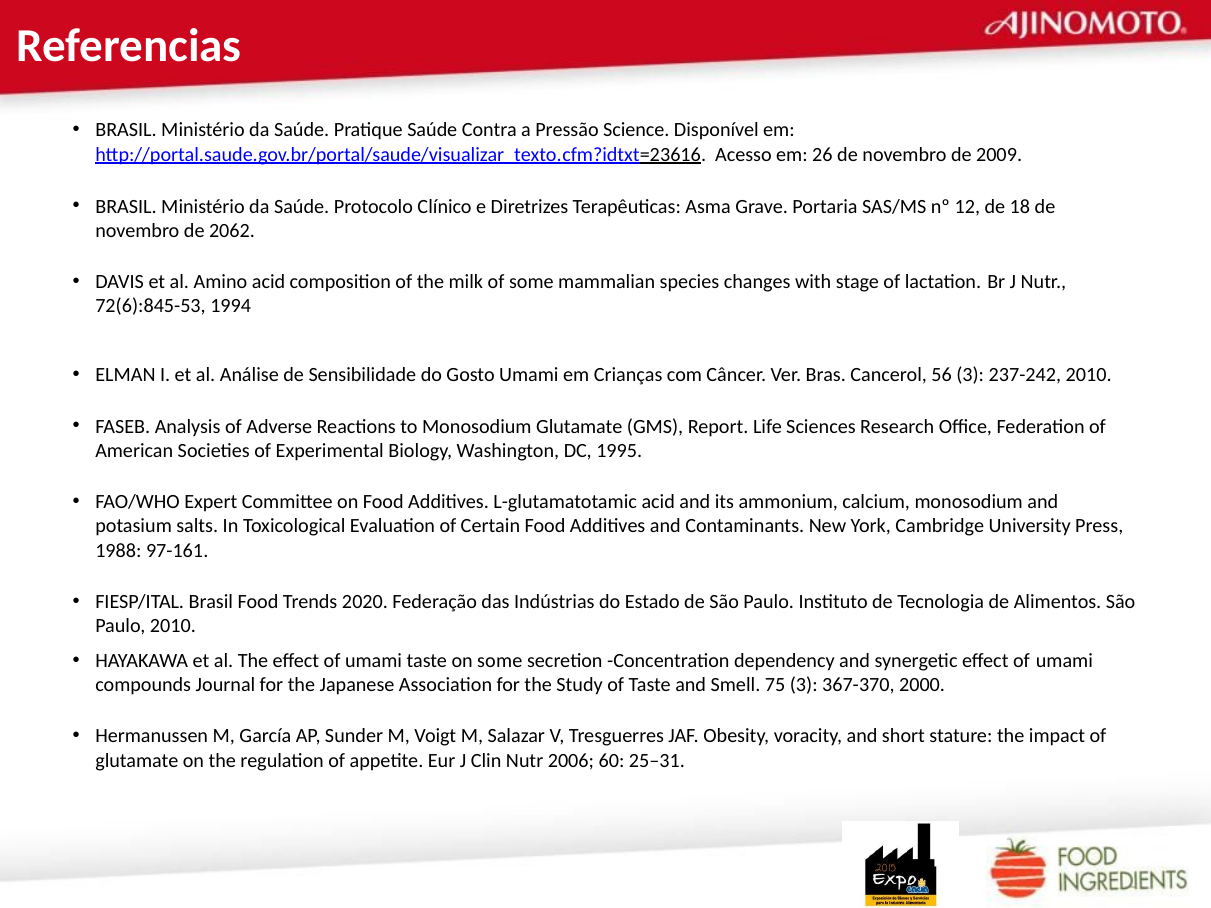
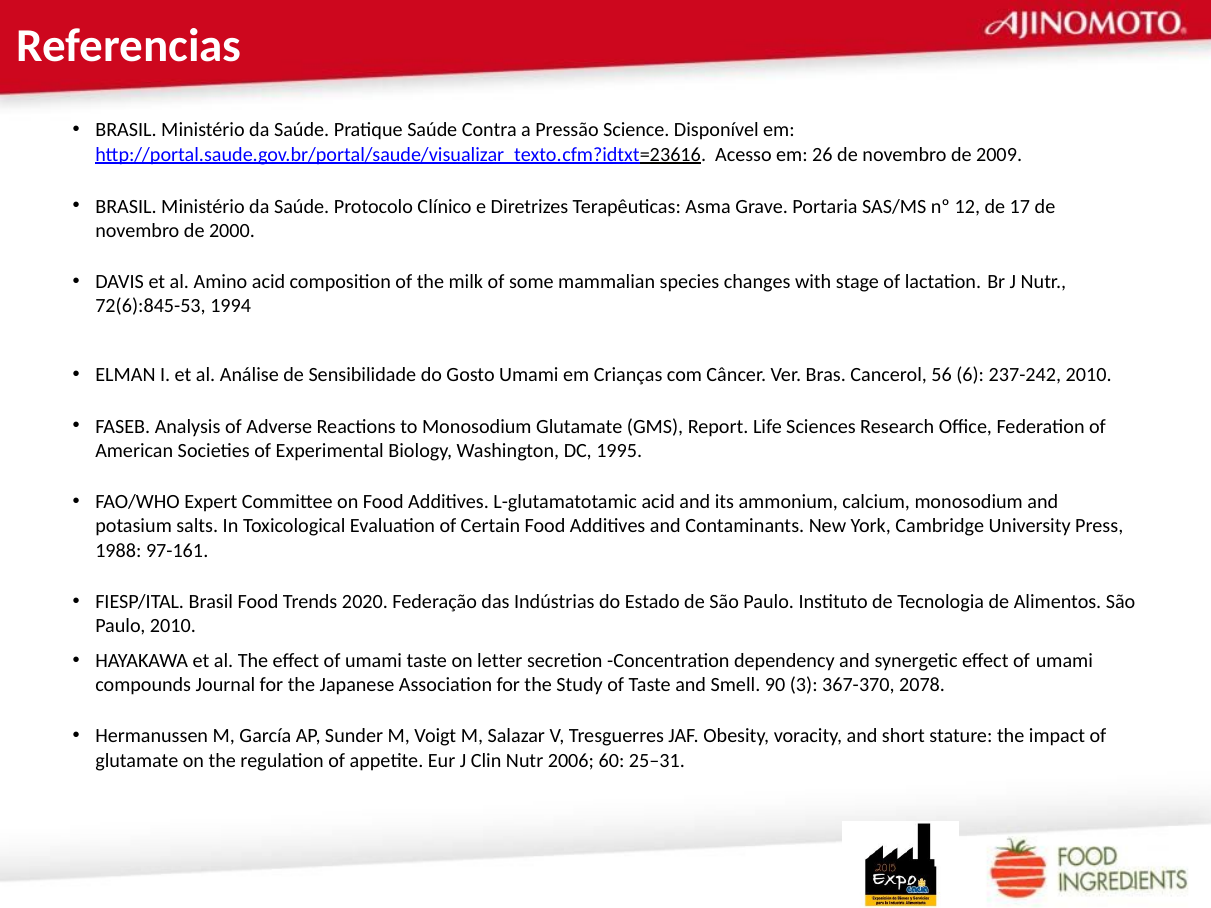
18: 18 -> 17
2062: 2062 -> 2000
56 3: 3 -> 6
on some: some -> letter
75: 75 -> 90
2000: 2000 -> 2078
